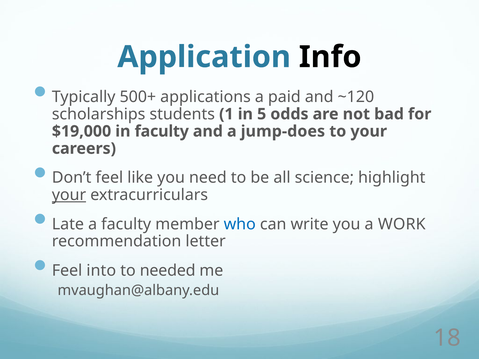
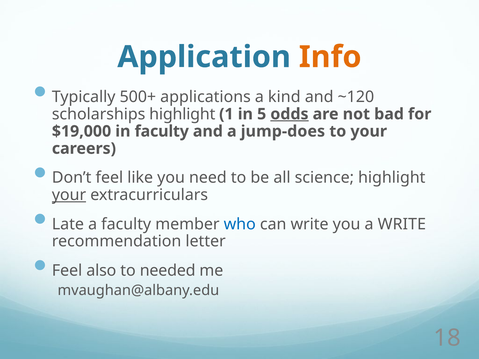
Info colour: black -> orange
paid: paid -> kind
scholarships students: students -> highlight
odds underline: none -> present
a WORK: WORK -> WRITE
into: into -> also
